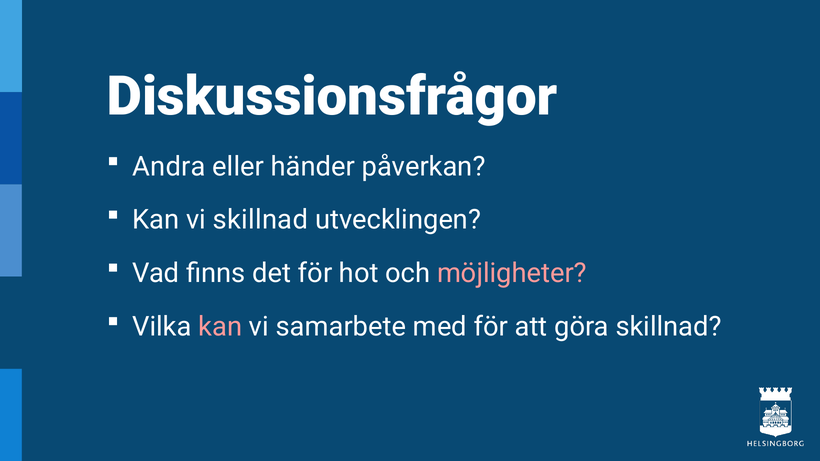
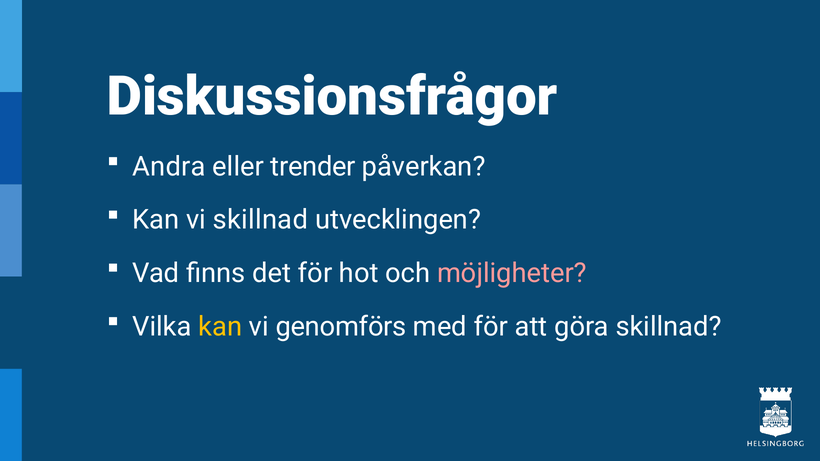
händer: händer -> trender
kan at (220, 327) colour: pink -> yellow
samarbete: samarbete -> genomförs
